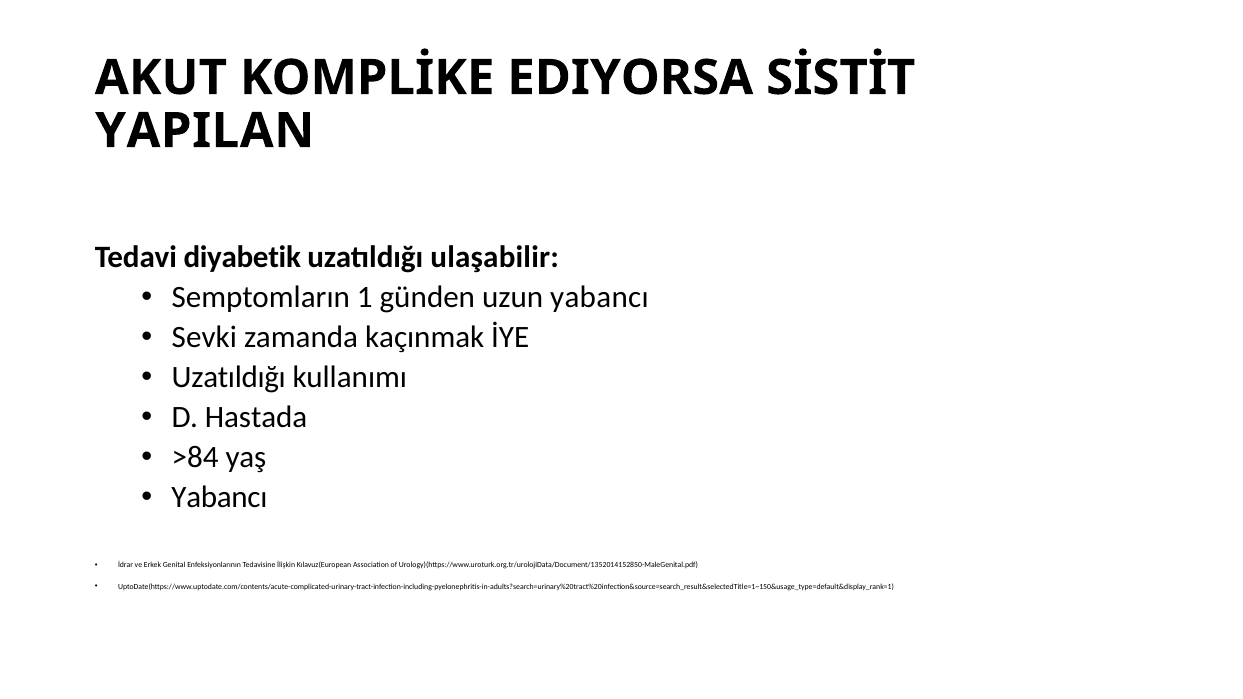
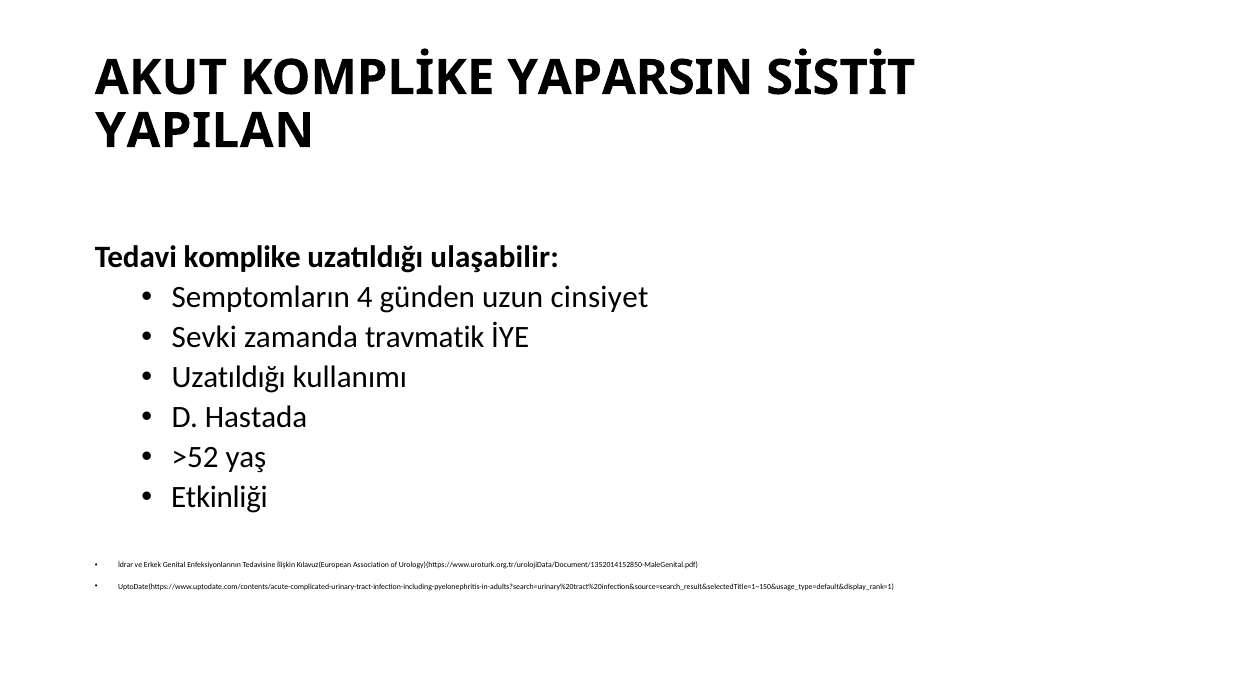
EDIYORSA: EDIYORSA -> YAPARSIN
diyabetik: diyabetik -> komplike
1: 1 -> 4
uzun yabancı: yabancı -> cinsiyet
kaçınmak: kaçınmak -> travmatik
>84: >84 -> >52
Yabancı at (219, 498): Yabancı -> Etkinliği
